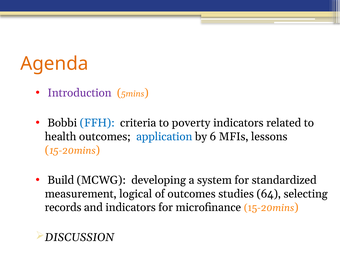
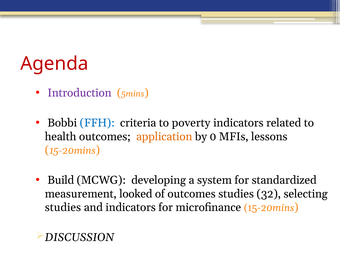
Agenda colour: orange -> red
application colour: blue -> orange
6: 6 -> 0
logical: logical -> looked
64: 64 -> 32
records at (63, 207): records -> studies
